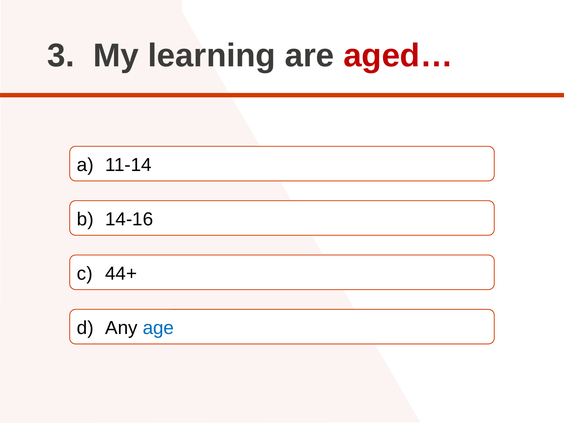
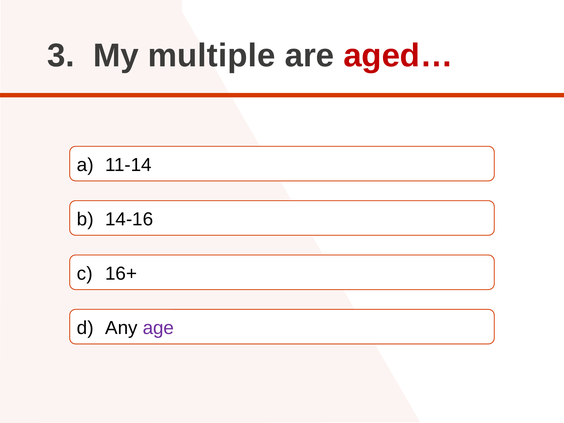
learning: learning -> multiple
44+: 44+ -> 16+
age colour: blue -> purple
